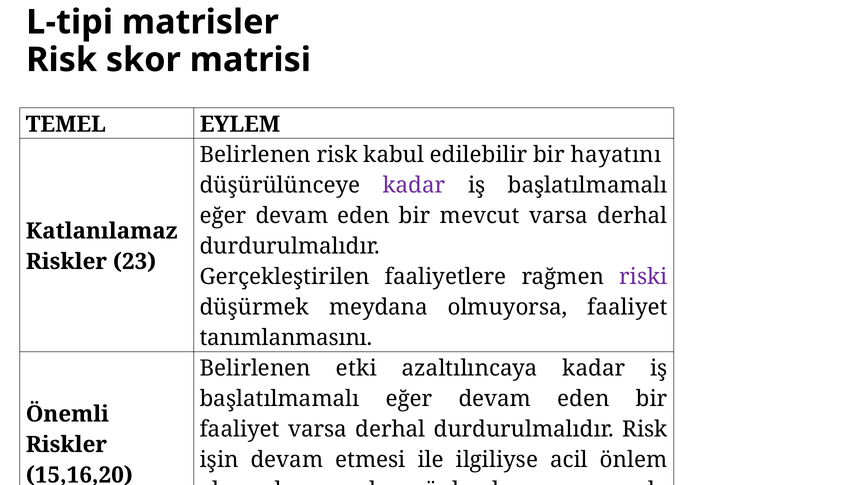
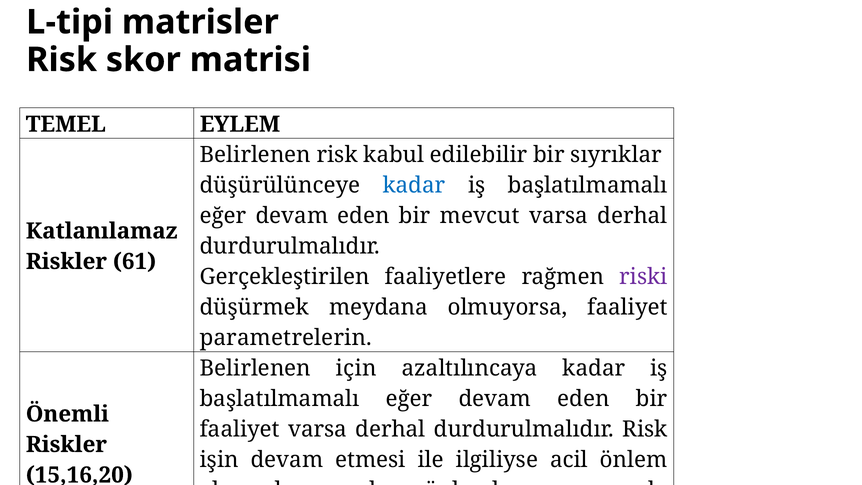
hayatını: hayatını -> sıyrıklar
kadar at (414, 185) colour: purple -> blue
23: 23 -> 61
tanımlanmasını: tanımlanmasını -> parametrelerin
etki: etki -> için
